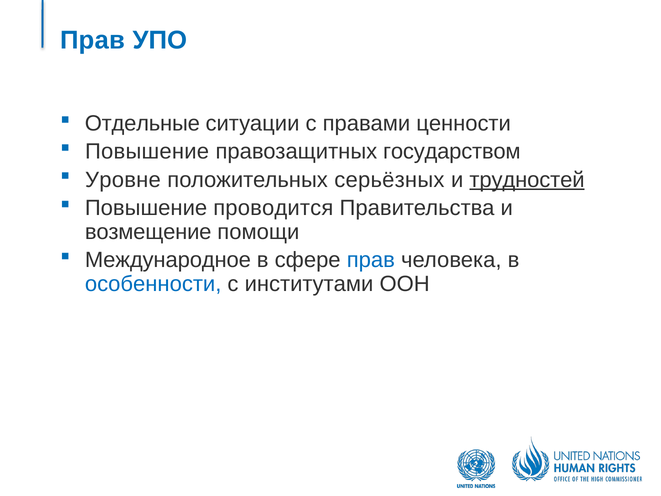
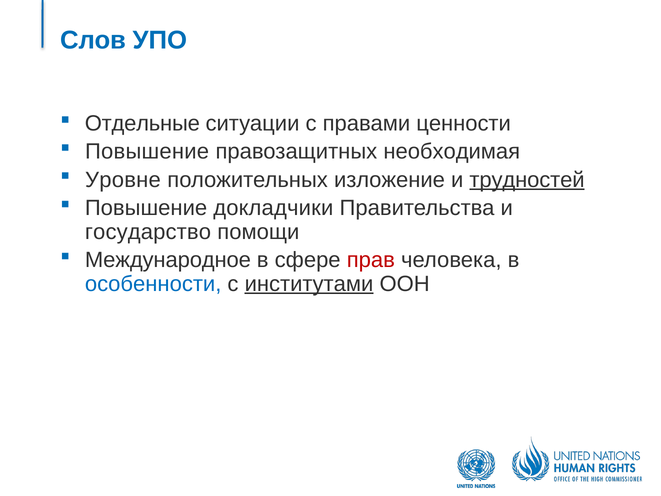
Прав at (93, 40): Прав -> Слов
государством: государством -> необходимая
серьёзных: серьёзных -> изложение
проводится: проводится -> докладчики
возмещение: возмещение -> государство
прав at (371, 260) colour: blue -> red
институтами underline: none -> present
